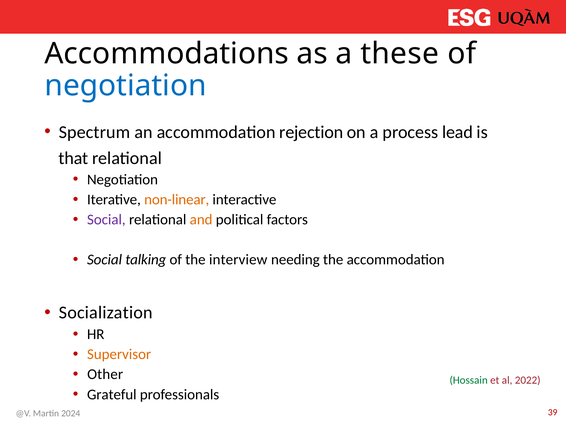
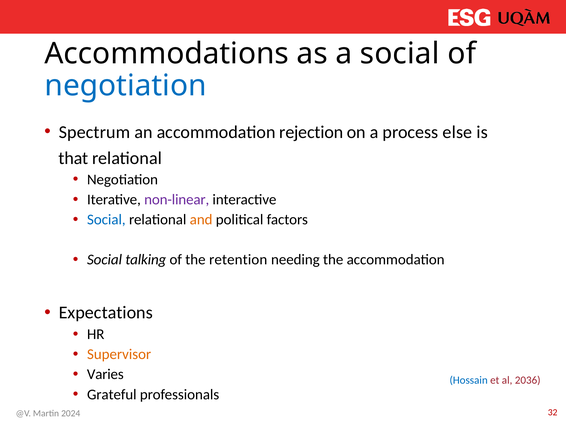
a these: these -> social
lead: lead -> else
non-linear colour: orange -> purple
Social at (106, 220) colour: purple -> blue
interview: interview -> retention
Socialization: Socialization -> Expectations
Other: Other -> Varies
Hossain colour: green -> blue
2022: 2022 -> 2036
39: 39 -> 32
